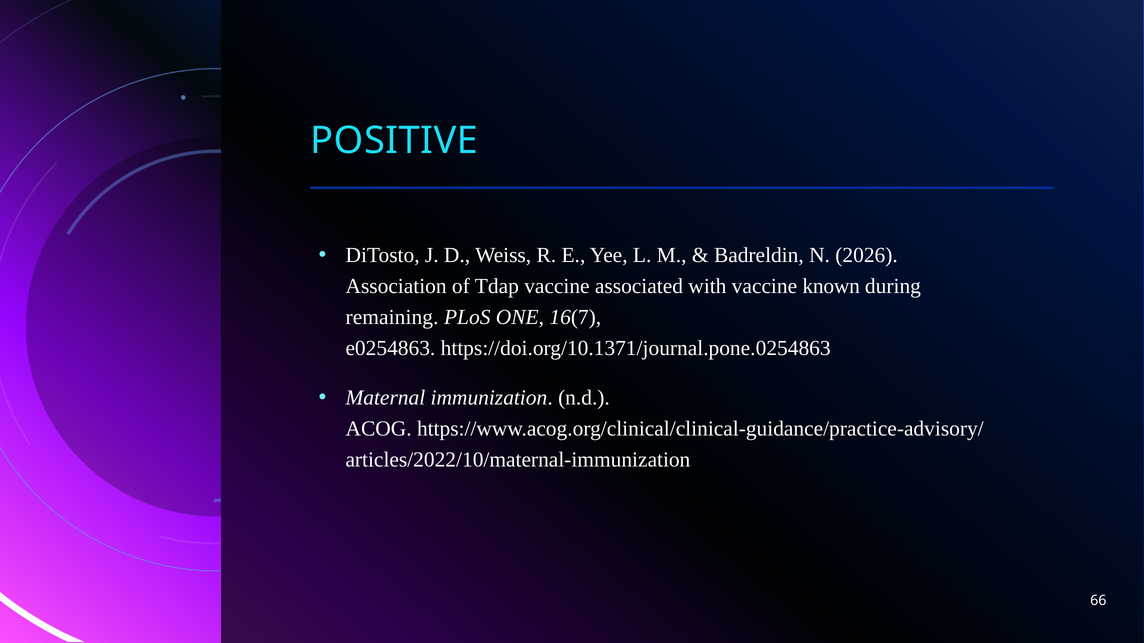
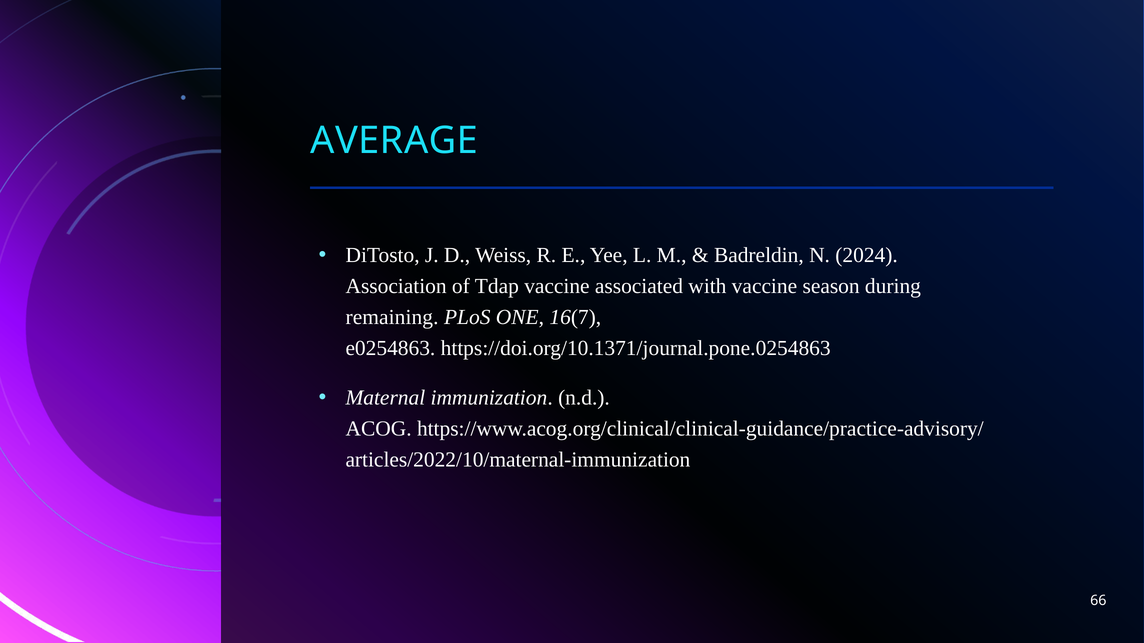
POSITIVE: POSITIVE -> AVERAGE
2026: 2026 -> 2024
known: known -> season
